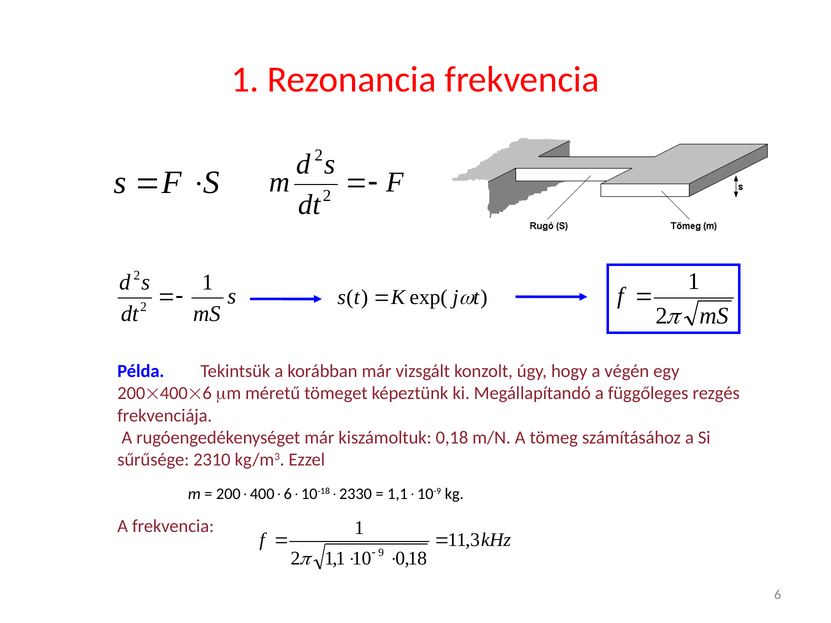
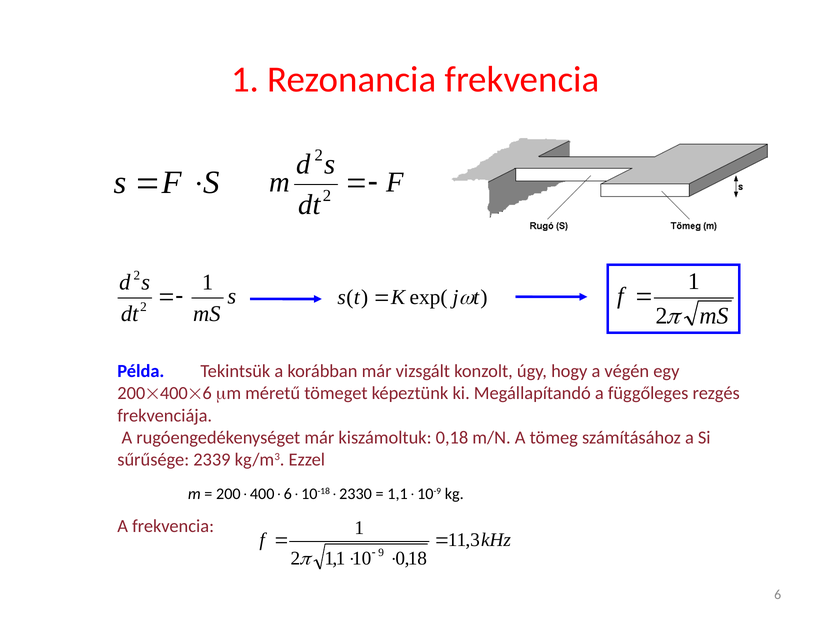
2310: 2310 -> 2339
